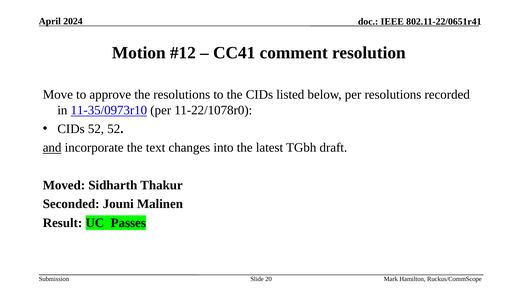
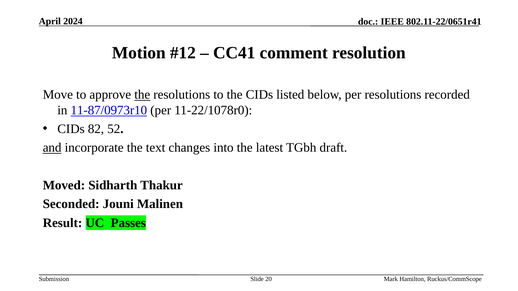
the at (142, 95) underline: none -> present
11-35/0973r10: 11-35/0973r10 -> 11-87/0973r10
CIDs 52: 52 -> 82
